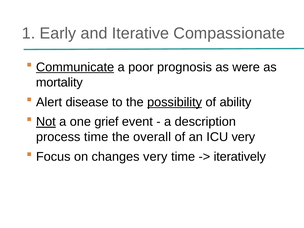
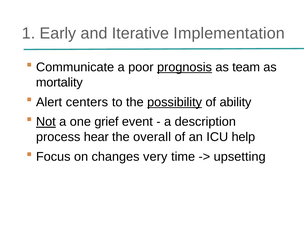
Compassionate: Compassionate -> Implementation
Communicate underline: present -> none
prognosis underline: none -> present
were: were -> team
disease: disease -> centers
process time: time -> hear
ICU very: very -> help
iteratively: iteratively -> upsetting
